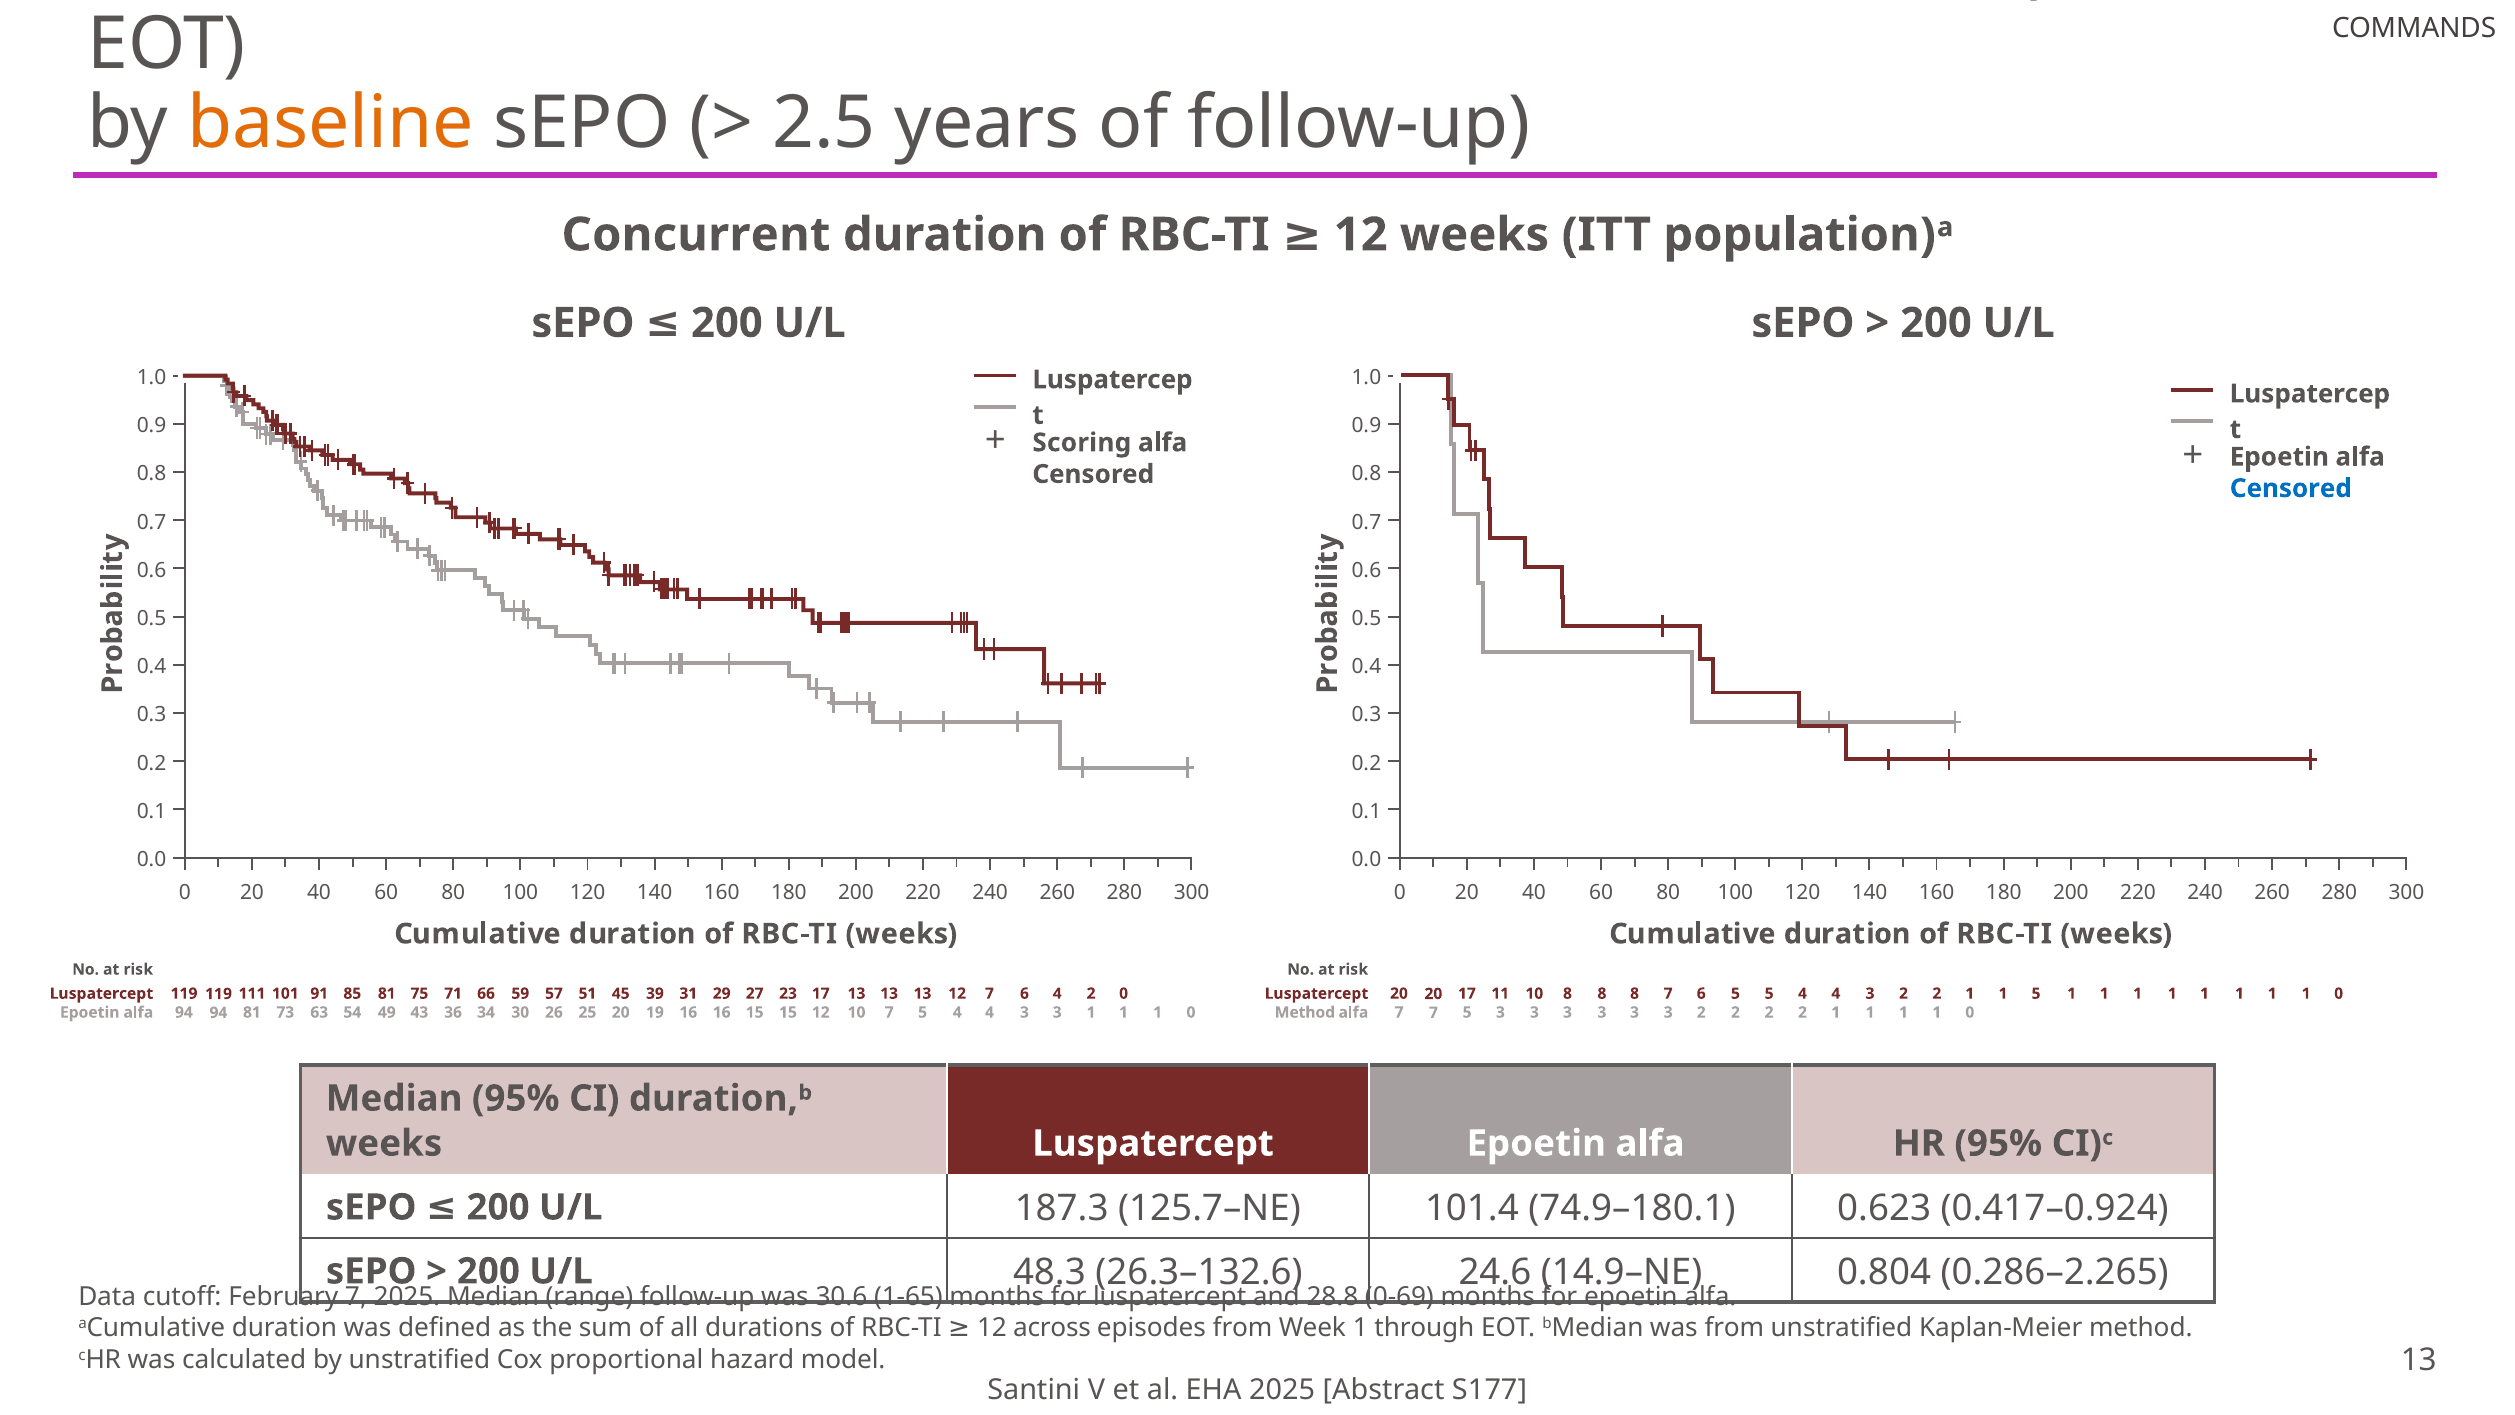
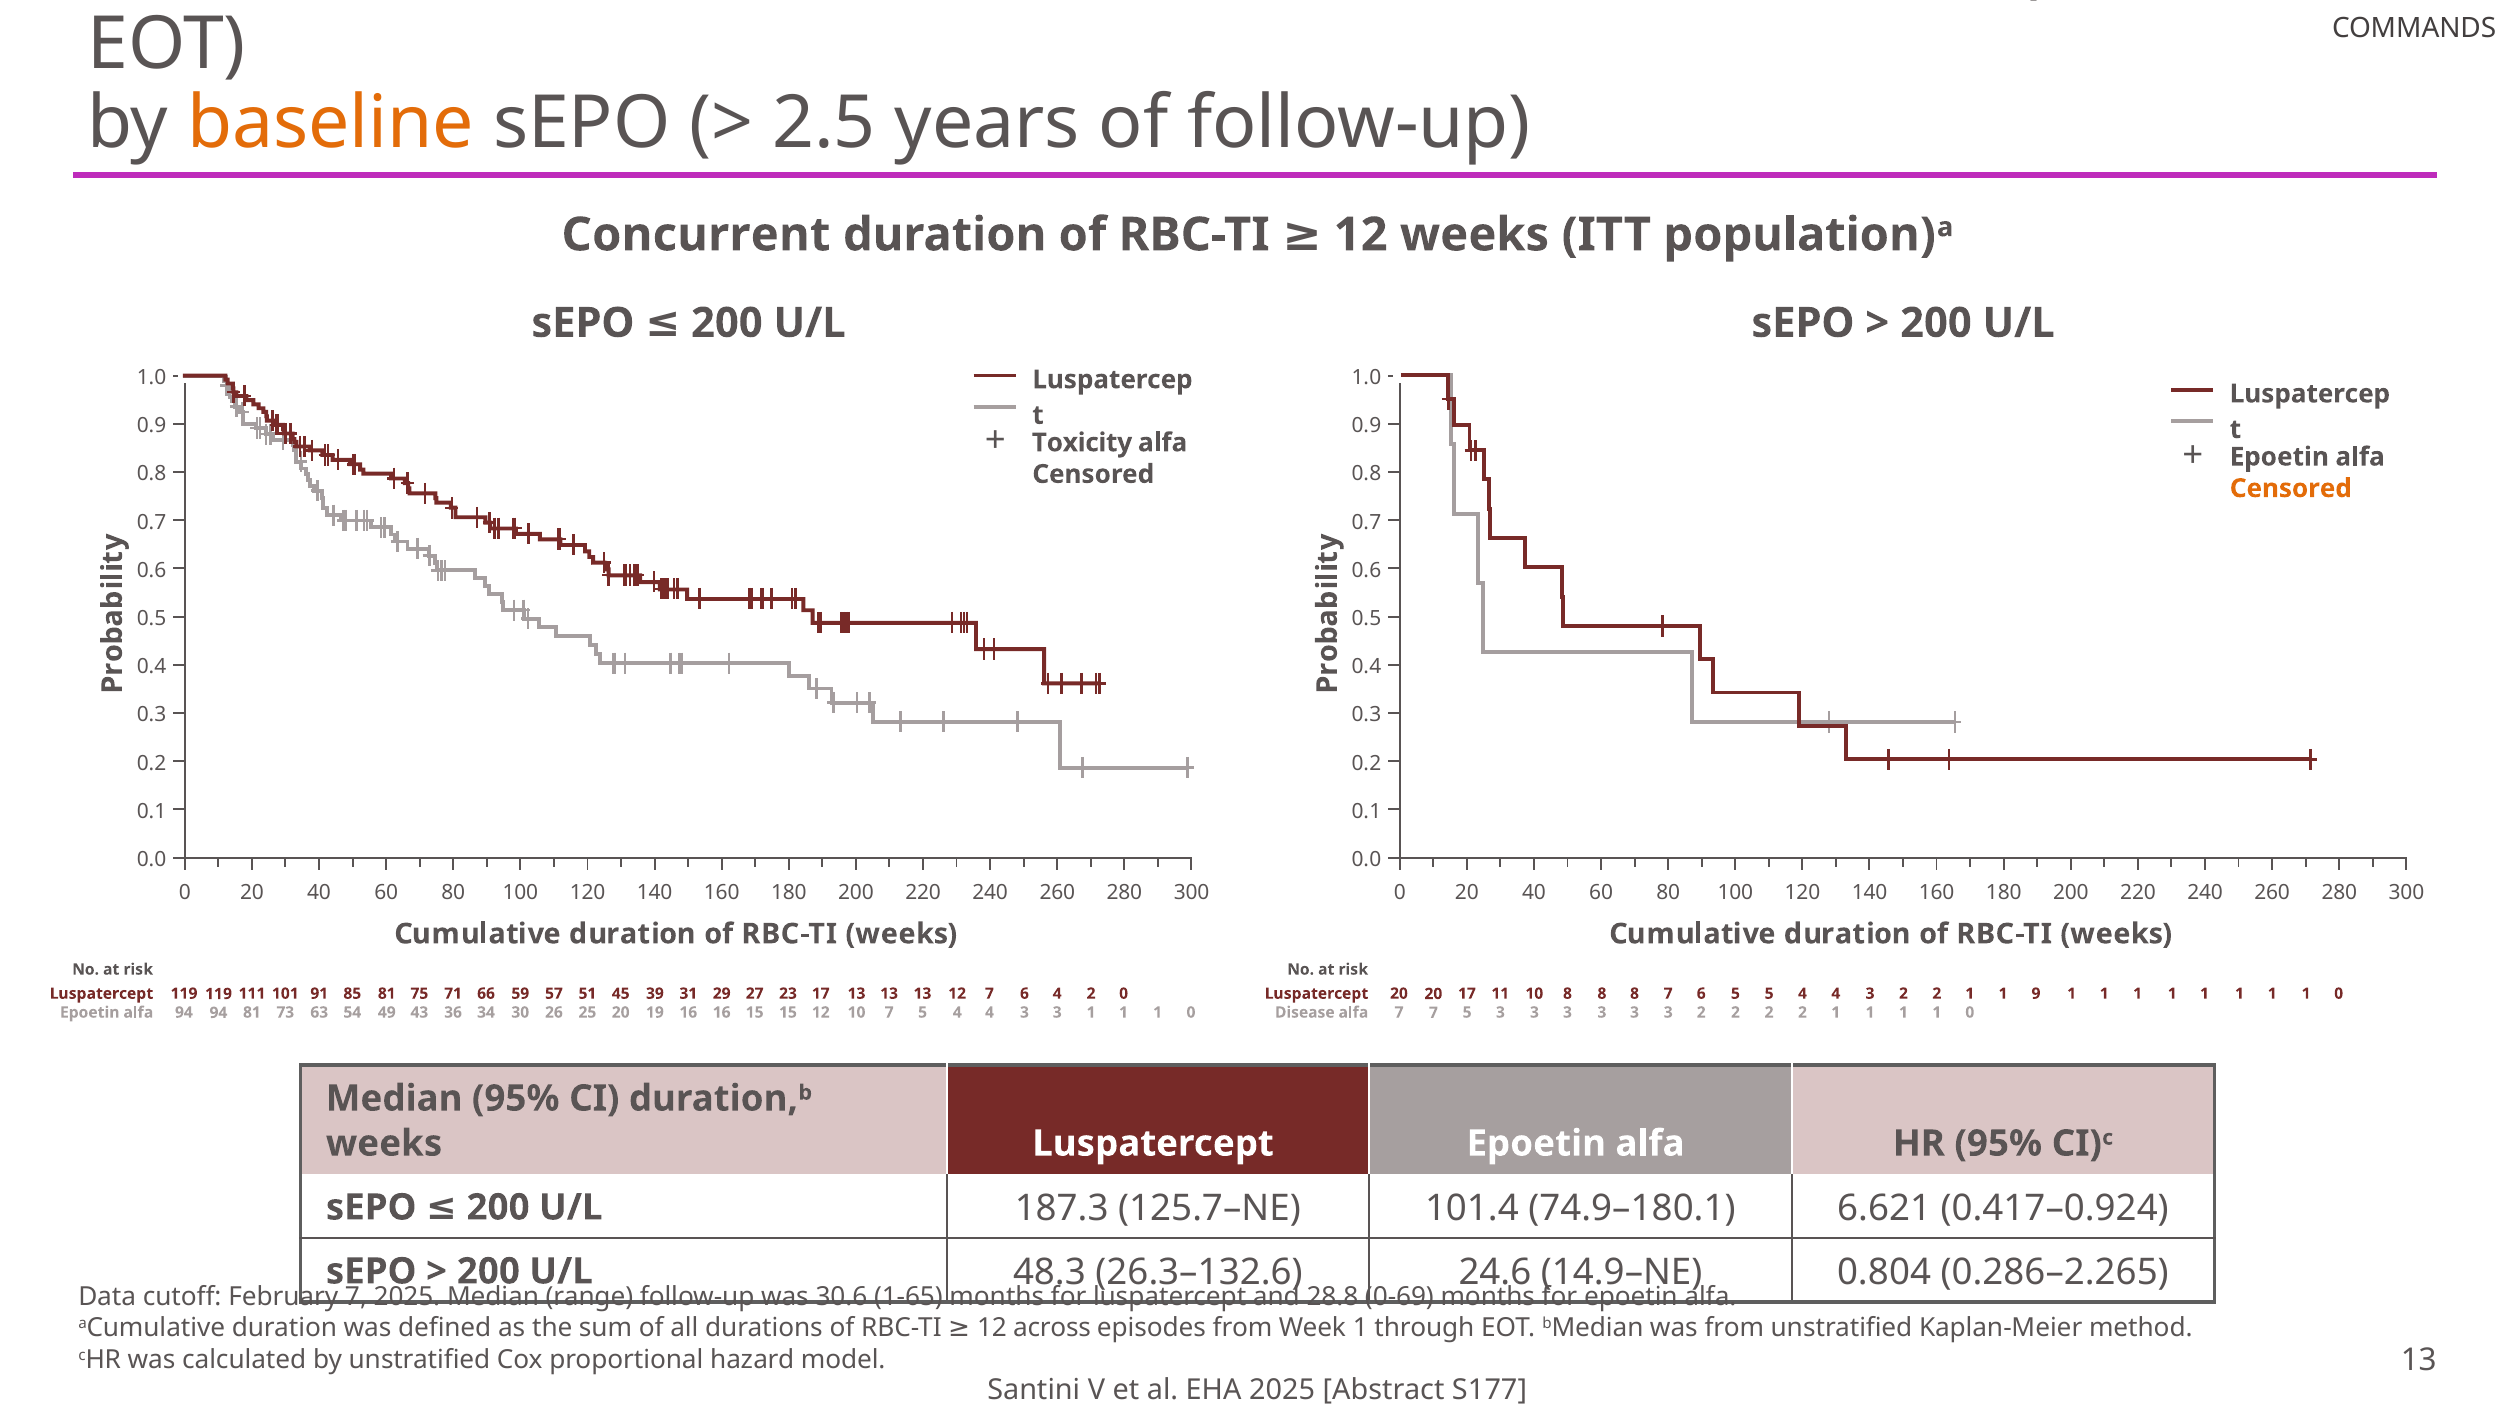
Scoring: Scoring -> Toxicity
Censored at (2291, 488) colour: blue -> orange
1 5: 5 -> 9
Method at (1305, 1012): Method -> Disease
0.623: 0.623 -> 6.621
